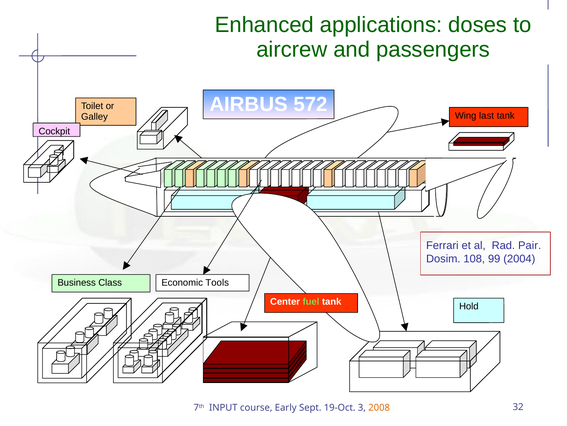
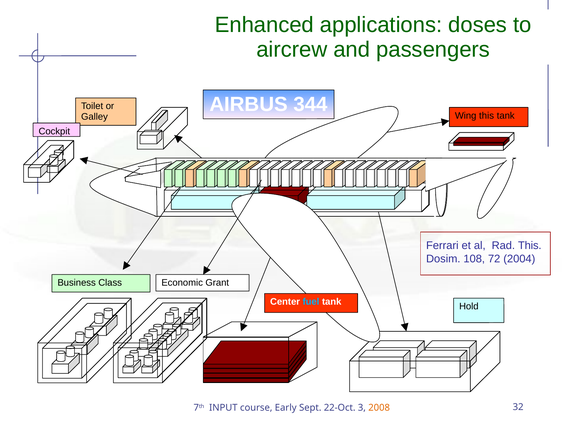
572: 572 -> 344
Wing last: last -> this
Rad Pair: Pair -> This
99: 99 -> 72
Tools: Tools -> Grant
fuel colour: light green -> light blue
19-Oct: 19-Oct -> 22-Oct
